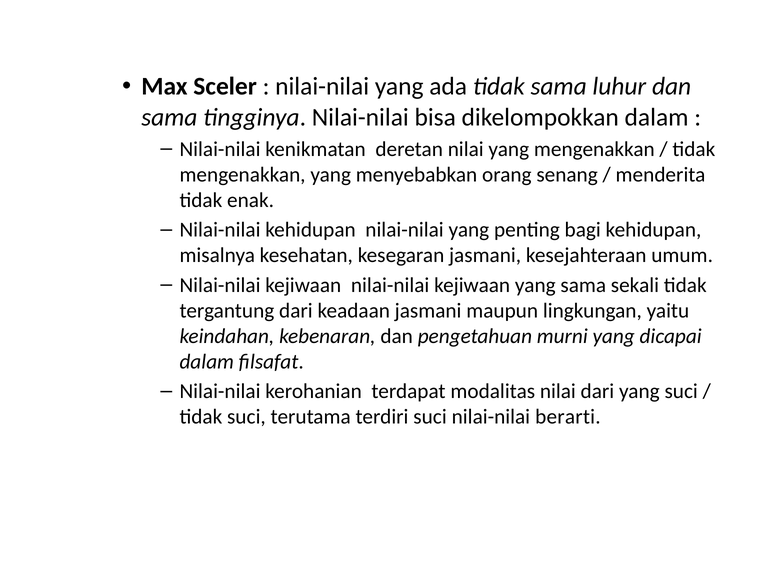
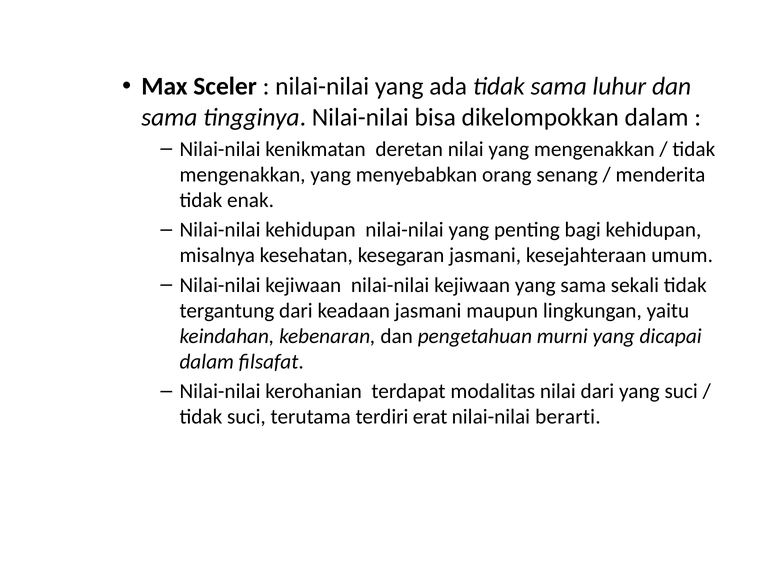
terdiri suci: suci -> erat
